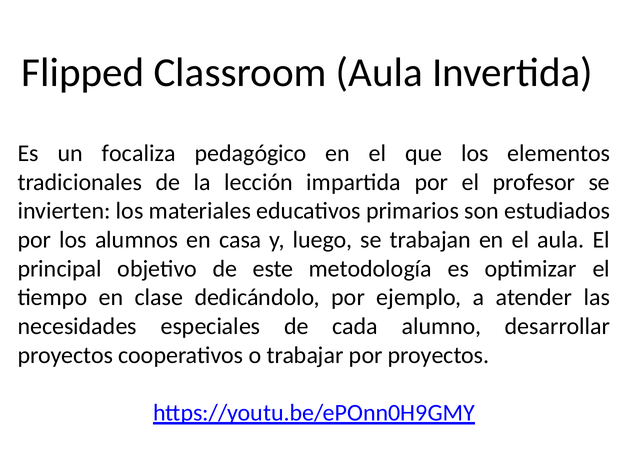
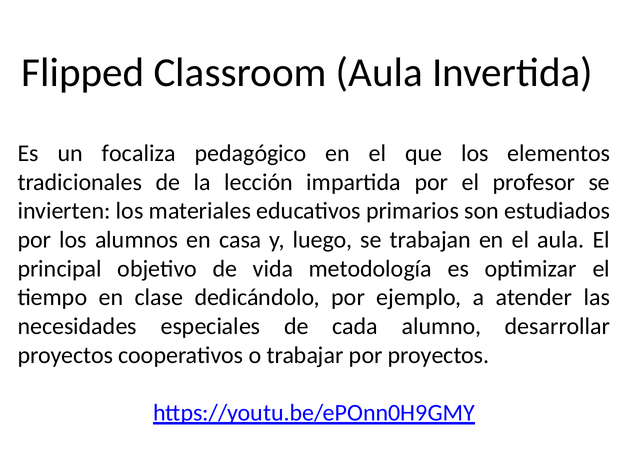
este: este -> vida
